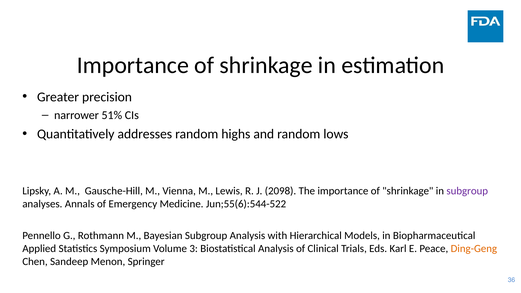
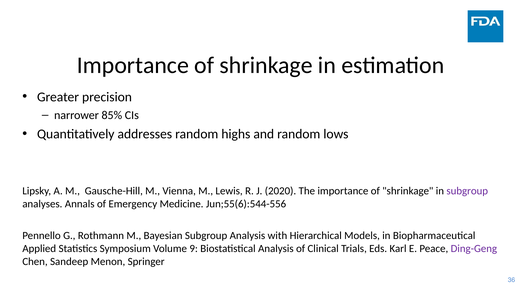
51%: 51% -> 85%
2098: 2098 -> 2020
Jun;55(6):544-522: Jun;55(6):544-522 -> Jun;55(6):544-556
3: 3 -> 9
Ding-Geng colour: orange -> purple
